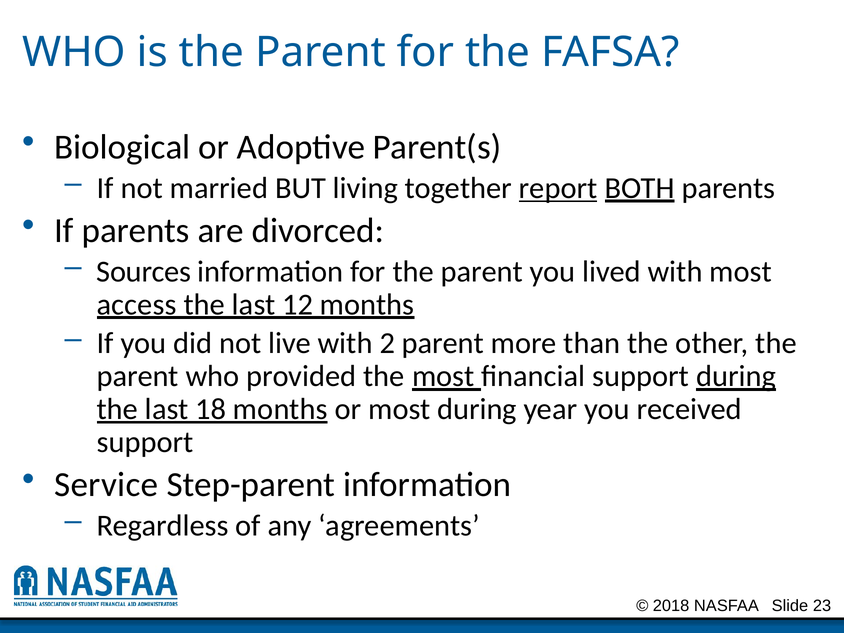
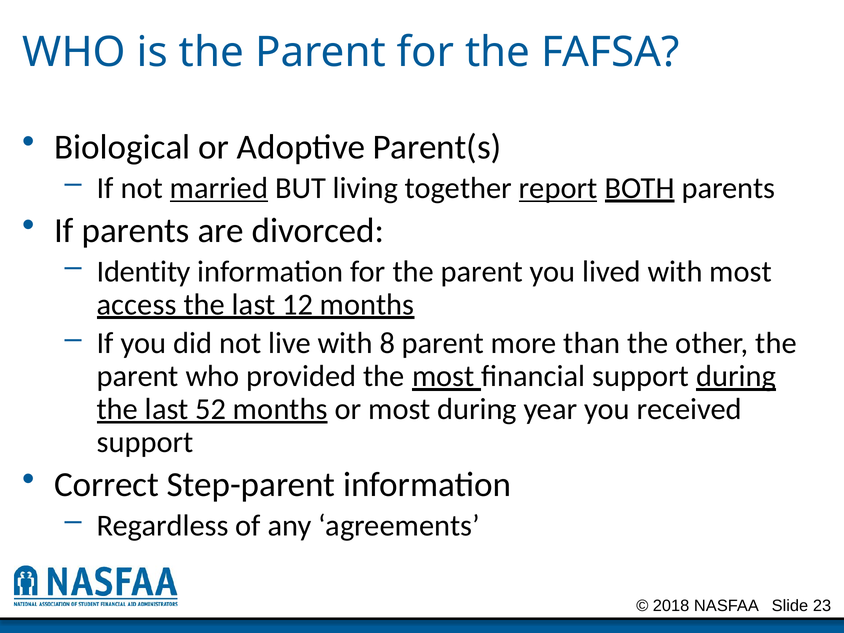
married underline: none -> present
Sources: Sources -> Identity
2: 2 -> 8
18: 18 -> 52
Service: Service -> Correct
